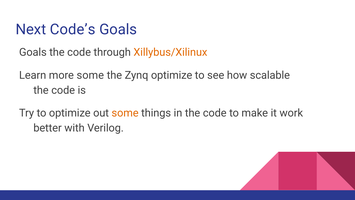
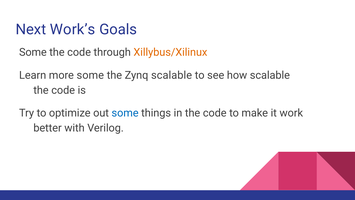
Code’s: Code’s -> Work’s
Goals at (33, 52): Goals -> Some
Zynq optimize: optimize -> scalable
some at (125, 113) colour: orange -> blue
